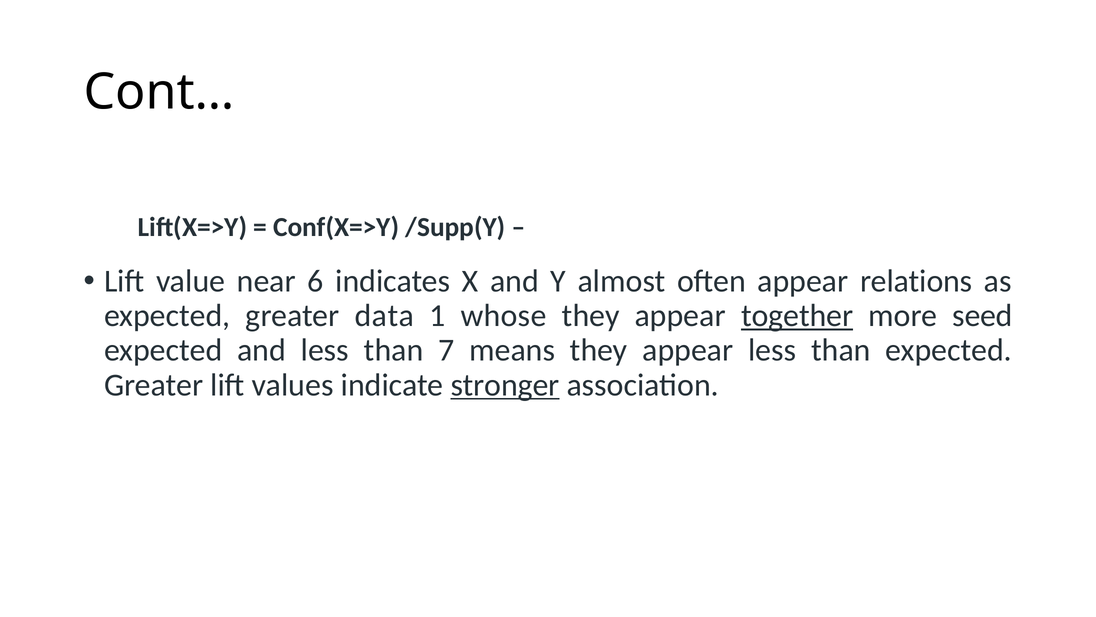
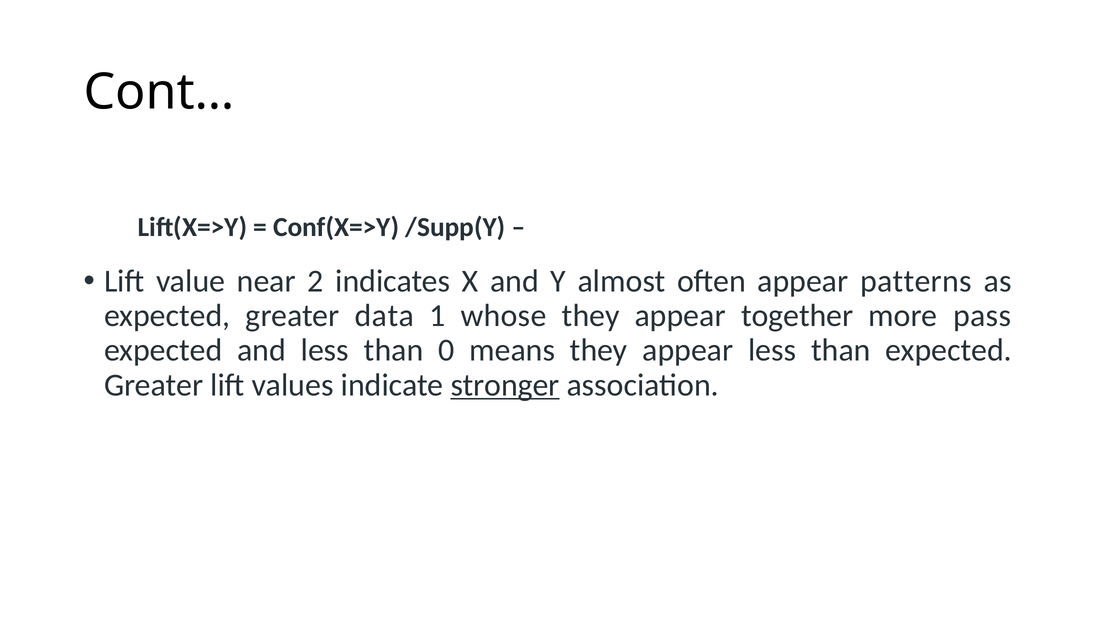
6: 6 -> 2
relations: relations -> patterns
together underline: present -> none
seed: seed -> pass
7: 7 -> 0
